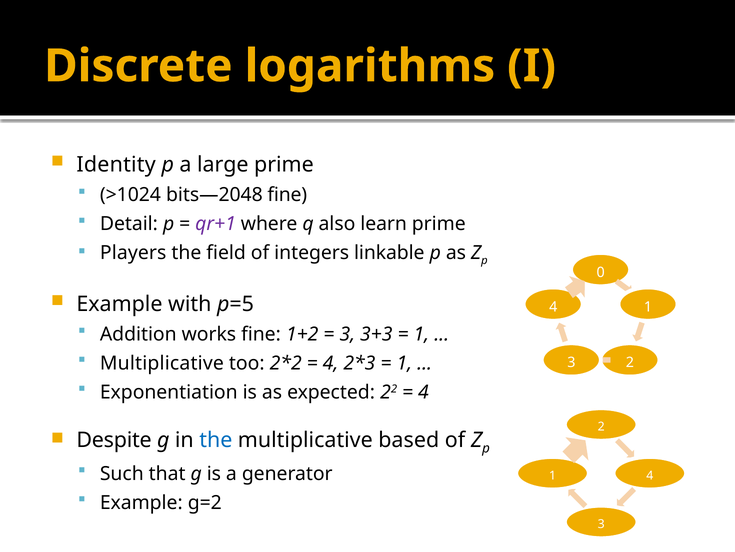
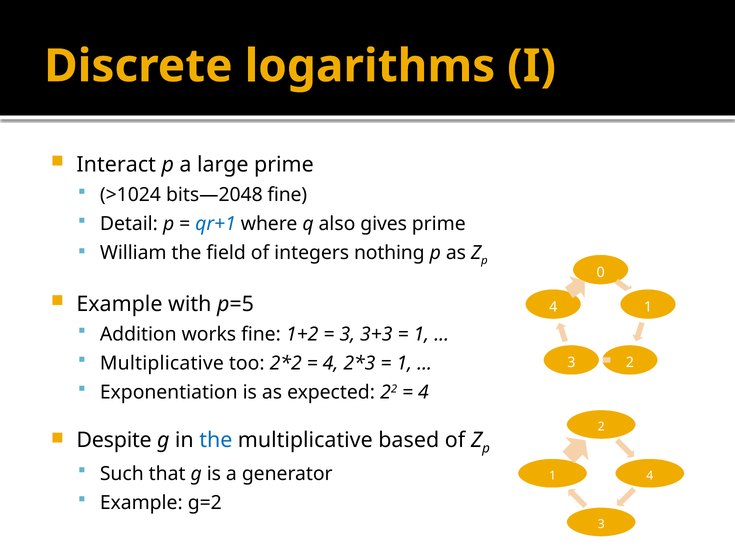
Identity: Identity -> Interact
qr+1 colour: purple -> blue
learn: learn -> gives
Players: Players -> William
linkable: linkable -> nothing
